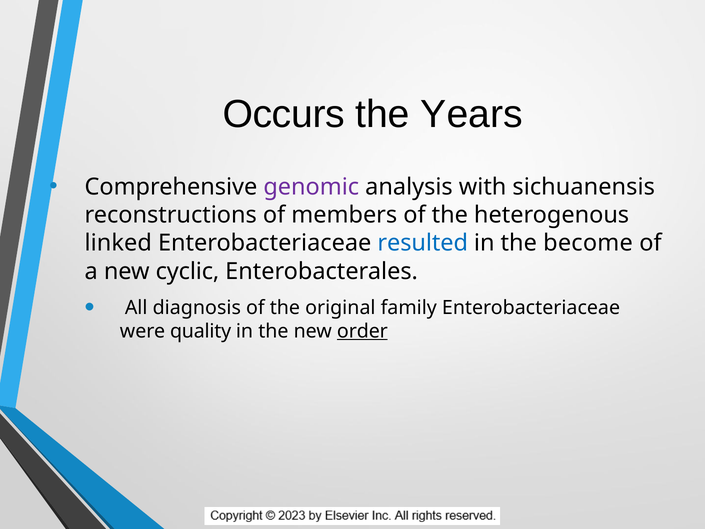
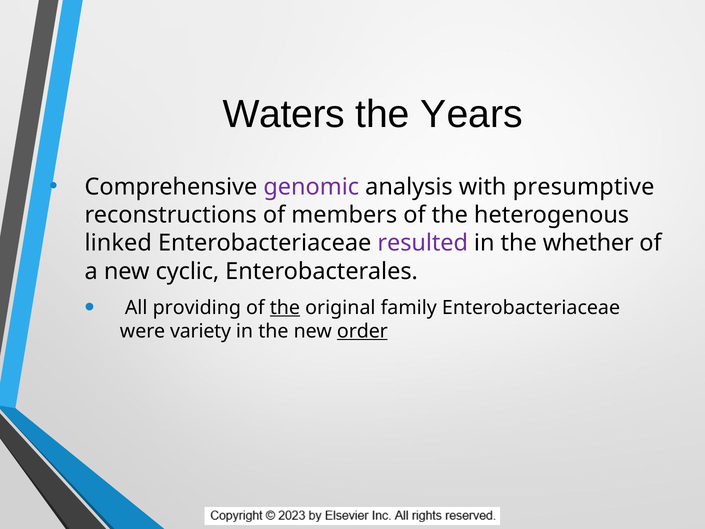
Occurs: Occurs -> Waters
sichuanensis: sichuanensis -> presumptive
resulted colour: blue -> purple
become: become -> whether
diagnosis: diagnosis -> providing
the at (285, 307) underline: none -> present
quality: quality -> variety
